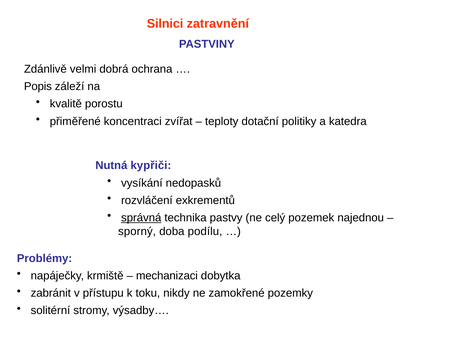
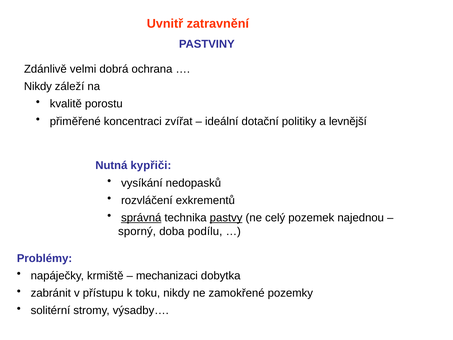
Silnici: Silnici -> Uvnitř
Popis at (38, 86): Popis -> Nikdy
teploty: teploty -> ideální
katedra: katedra -> levnější
pastvy underline: none -> present
